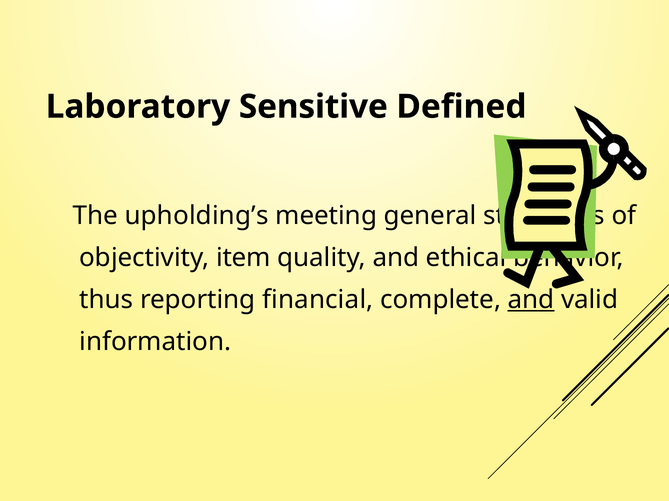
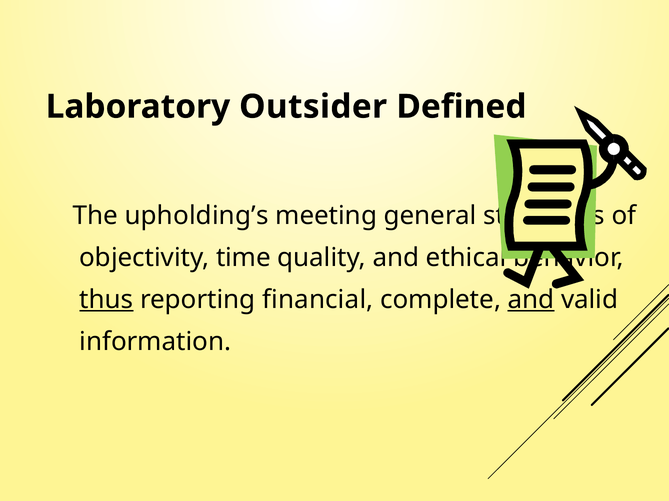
Sensitive: Sensitive -> Outsider
item: item -> time
thus underline: none -> present
